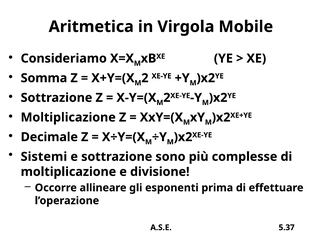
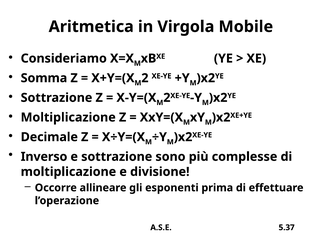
Sistemi: Sistemi -> Inverso
